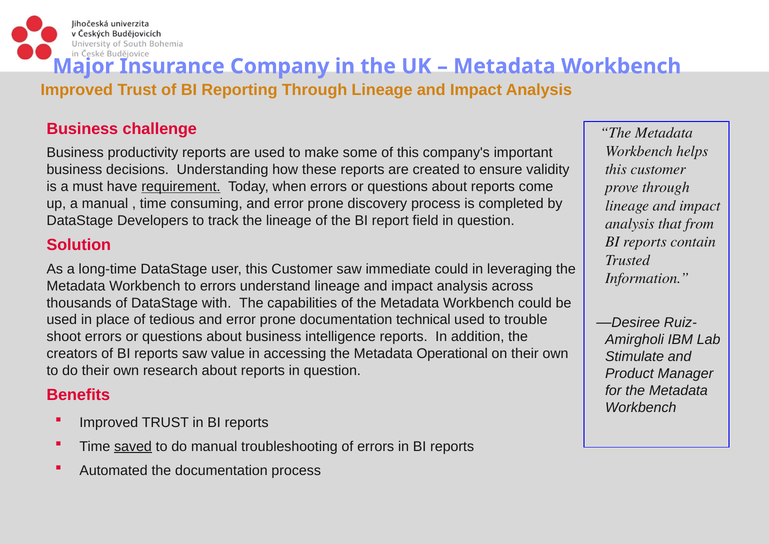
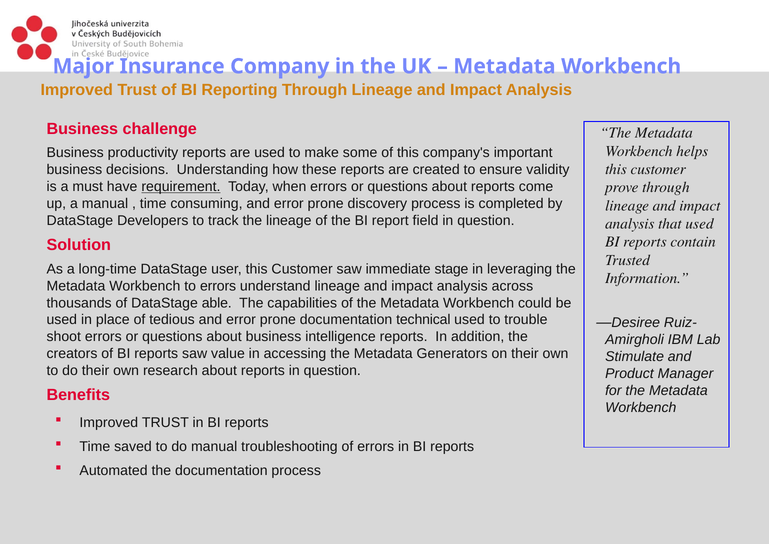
that from: from -> used
immediate could: could -> stage
with: with -> able
Operational: Operational -> Generators
saved underline: present -> none
